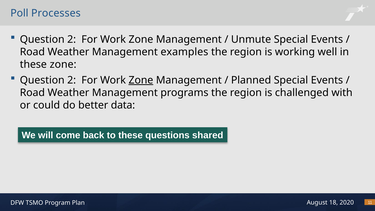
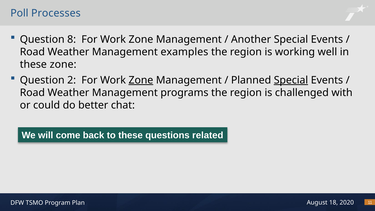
2 at (72, 39): 2 -> 8
Unmute: Unmute -> Another
Special at (291, 80) underline: none -> present
data: data -> chat
shared: shared -> related
